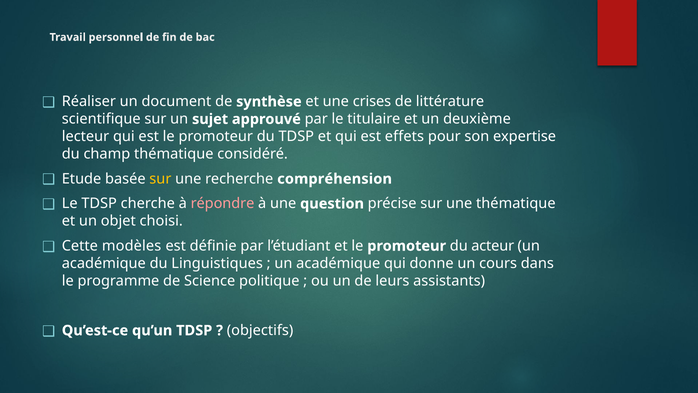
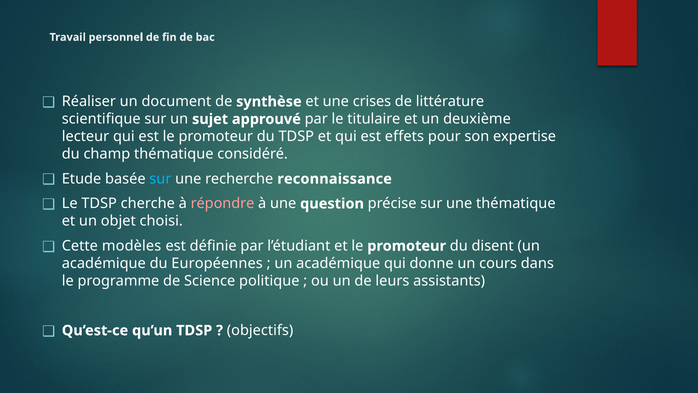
sur at (160, 179) colour: yellow -> light blue
compréhension: compréhension -> reconnaissance
acteur: acteur -> disent
Linguistiques: Linguistiques -> Européennes
